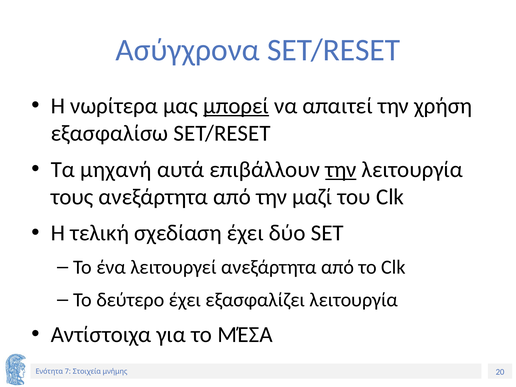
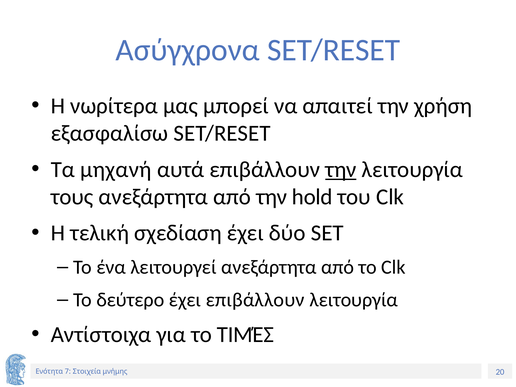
μπορεί underline: present -> none
μαζί: μαζί -> hold
έχει εξασφαλίζει: εξασφαλίζει -> επιβάλλουν
ΜΈΣΑ: ΜΈΣΑ -> ΤΙΜΈΣ
